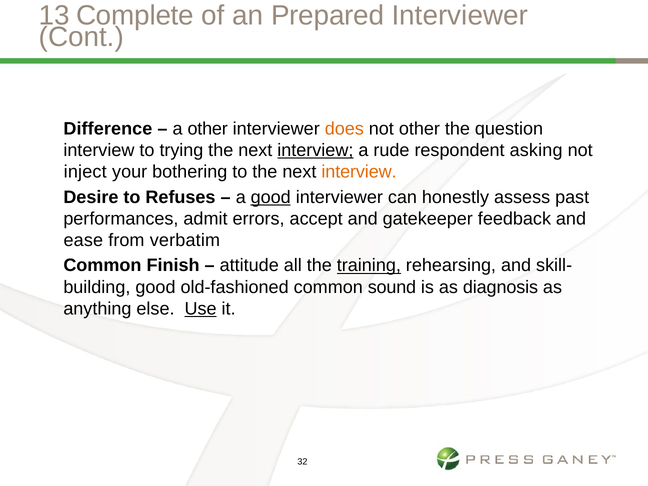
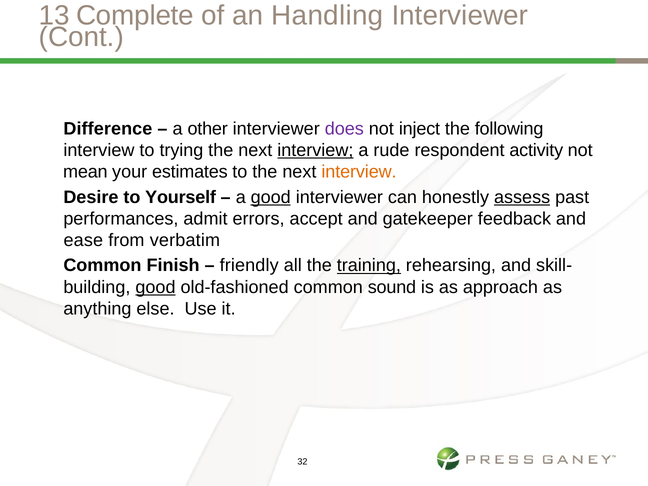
Prepared: Prepared -> Handling
does colour: orange -> purple
not other: other -> inject
question: question -> following
asking: asking -> activity
inject: inject -> mean
bothering: bothering -> estimates
Refuses: Refuses -> Yourself
assess underline: none -> present
attitude: attitude -> friendly
good at (155, 287) underline: none -> present
diagnosis: diagnosis -> approach
Use underline: present -> none
